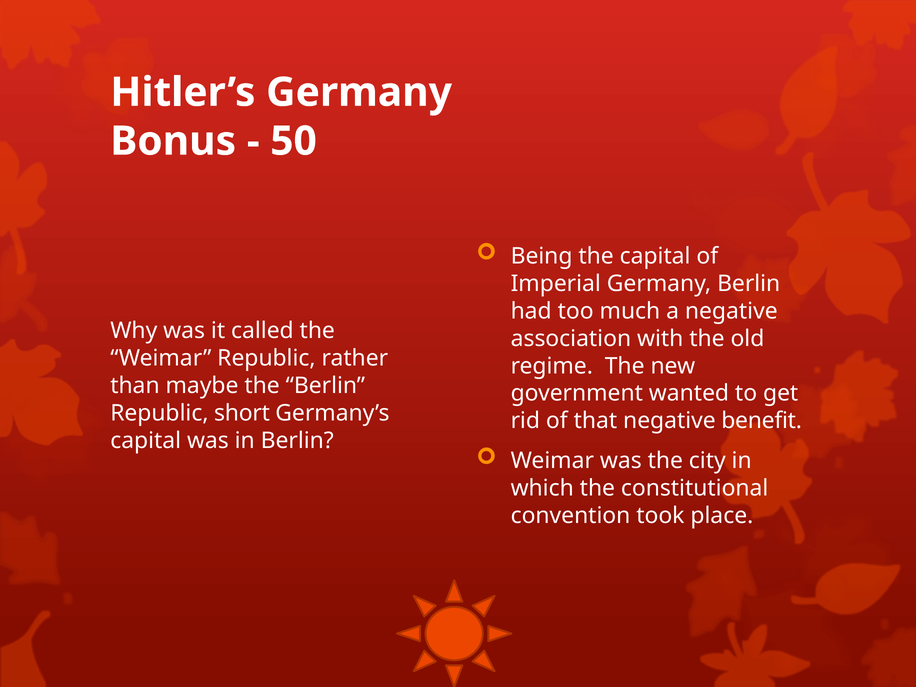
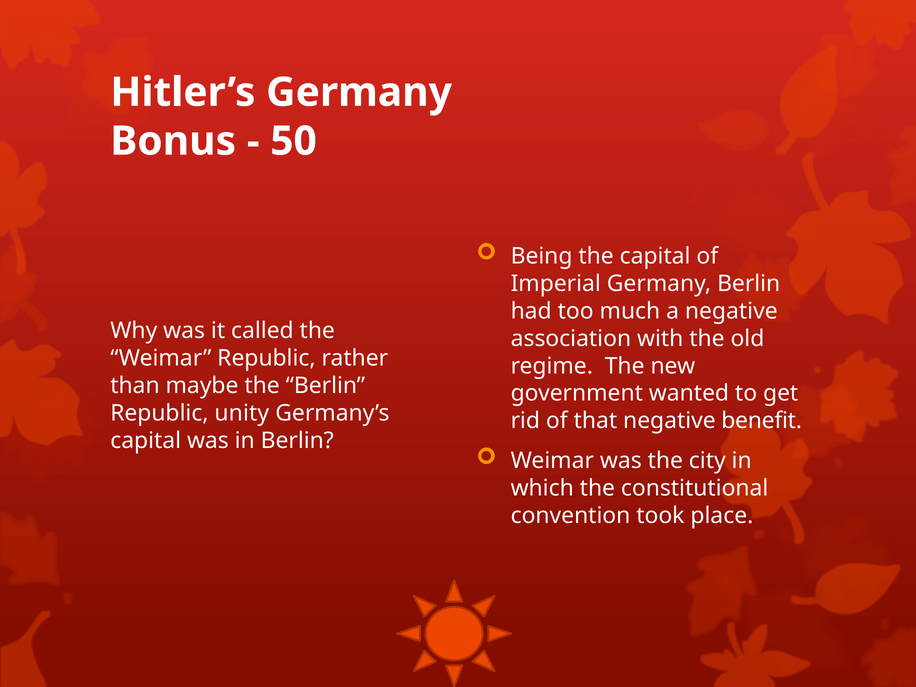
short: short -> unity
